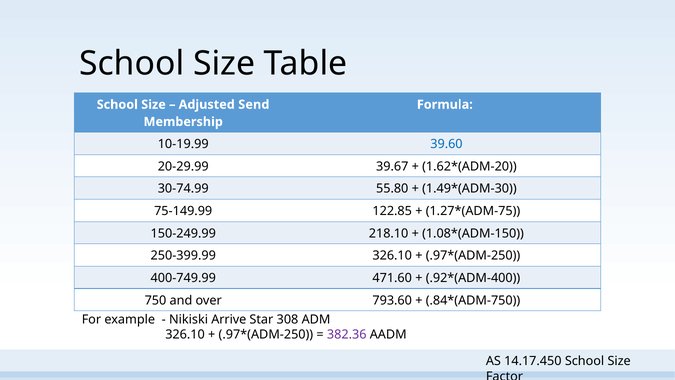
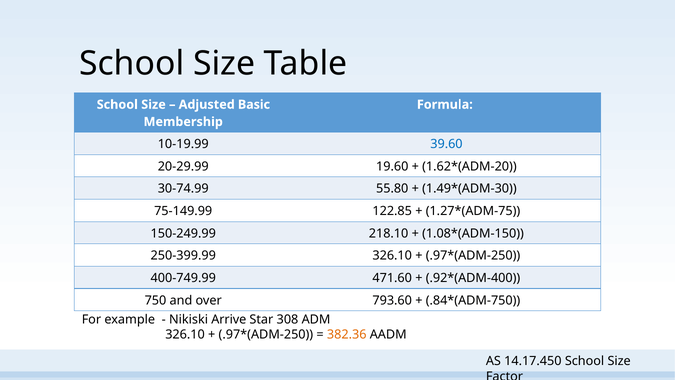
Send: Send -> Basic
39.67: 39.67 -> 19.60
382.36 colour: purple -> orange
